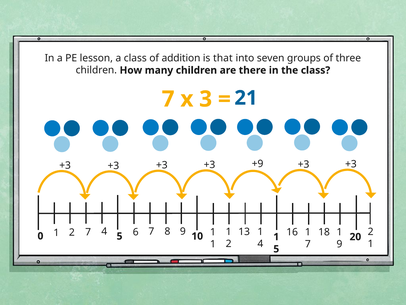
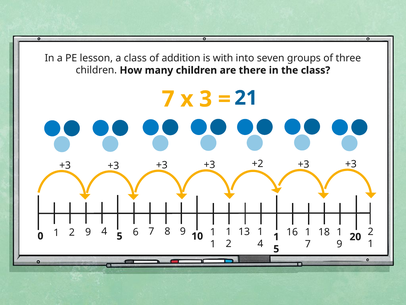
that: that -> with
+9: +9 -> +2
2 7: 7 -> 9
